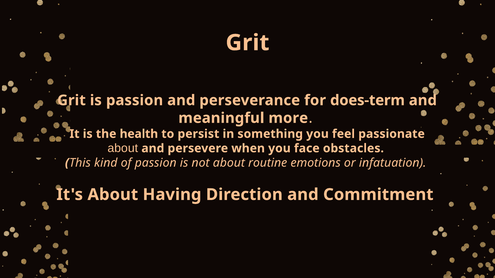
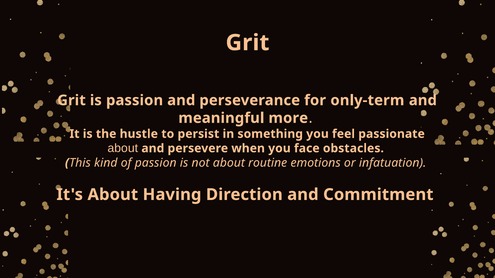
does-term: does-term -> only-term
health: health -> hustle
